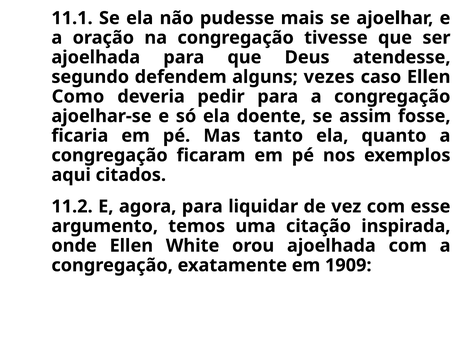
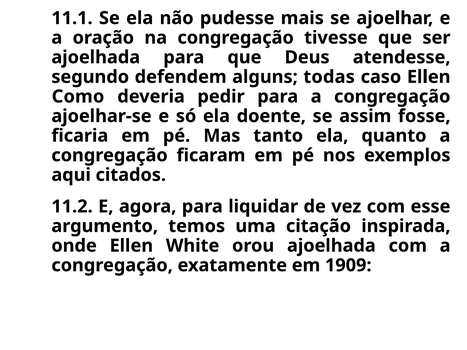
vezes: vezes -> todas
